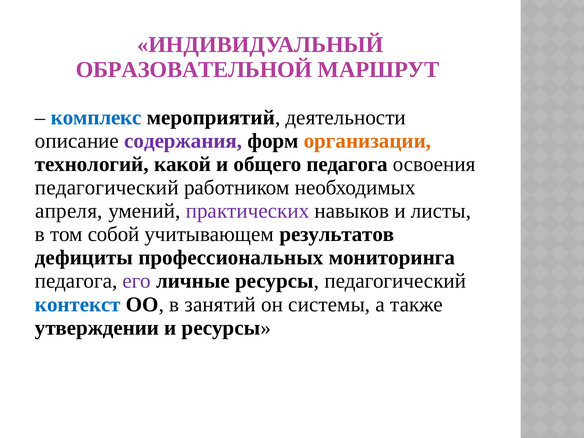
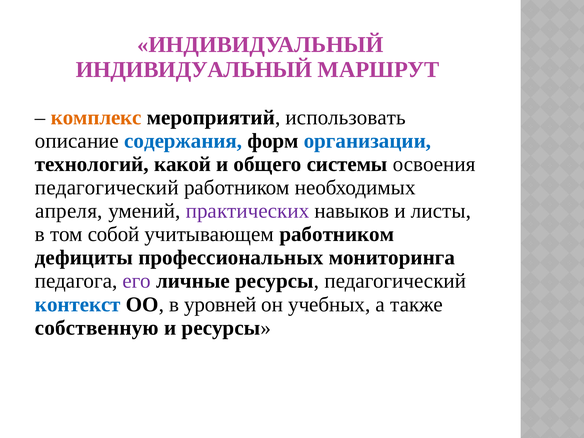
ОБРАЗОВАТЕЛЬНОЙ at (194, 70): ОБРАЗОВАТЕЛЬНОЙ -> ИНДИВИДУАЛЬНЫЙ
комплекс colour: blue -> orange
деятельности: деятельности -> использовать
содержания colour: purple -> blue
организации colour: orange -> blue
общего педагога: педагога -> системы
учитывающем результатов: результатов -> работником
занятий: занятий -> уровней
системы: системы -> учебных
утверждении: утверждении -> собственную
